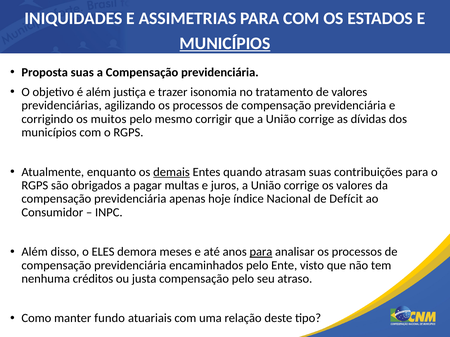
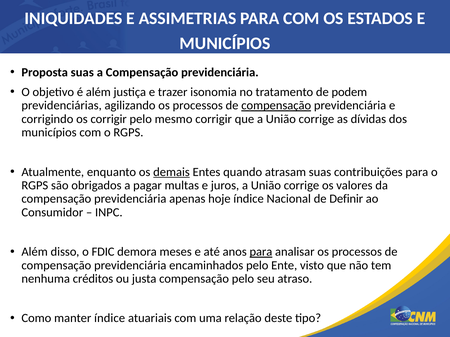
MUNICÍPIOS at (225, 43) underline: present -> none
de valores: valores -> podem
compensação at (276, 106) underline: none -> present
os muitos: muitos -> corrigir
Defícit: Defícit -> Definir
ELES: ELES -> FDIC
manter fundo: fundo -> índice
